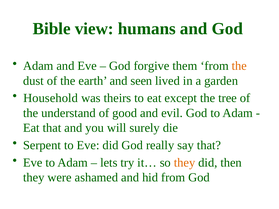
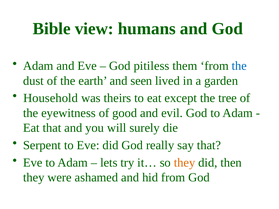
forgive: forgive -> pitiless
the at (239, 66) colour: orange -> blue
understand: understand -> eyewitness
